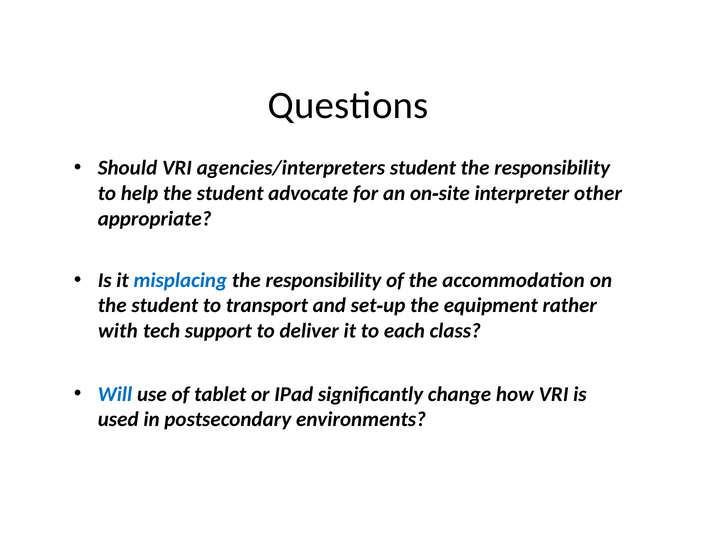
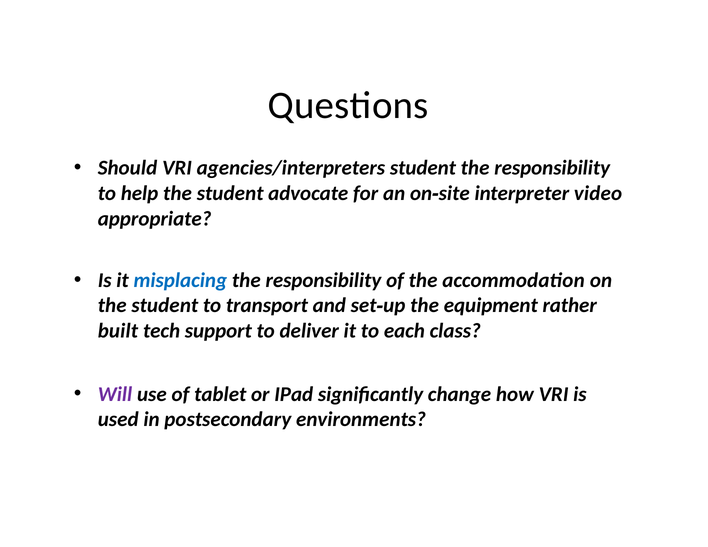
other: other -> video
with: with -> built
Will colour: blue -> purple
